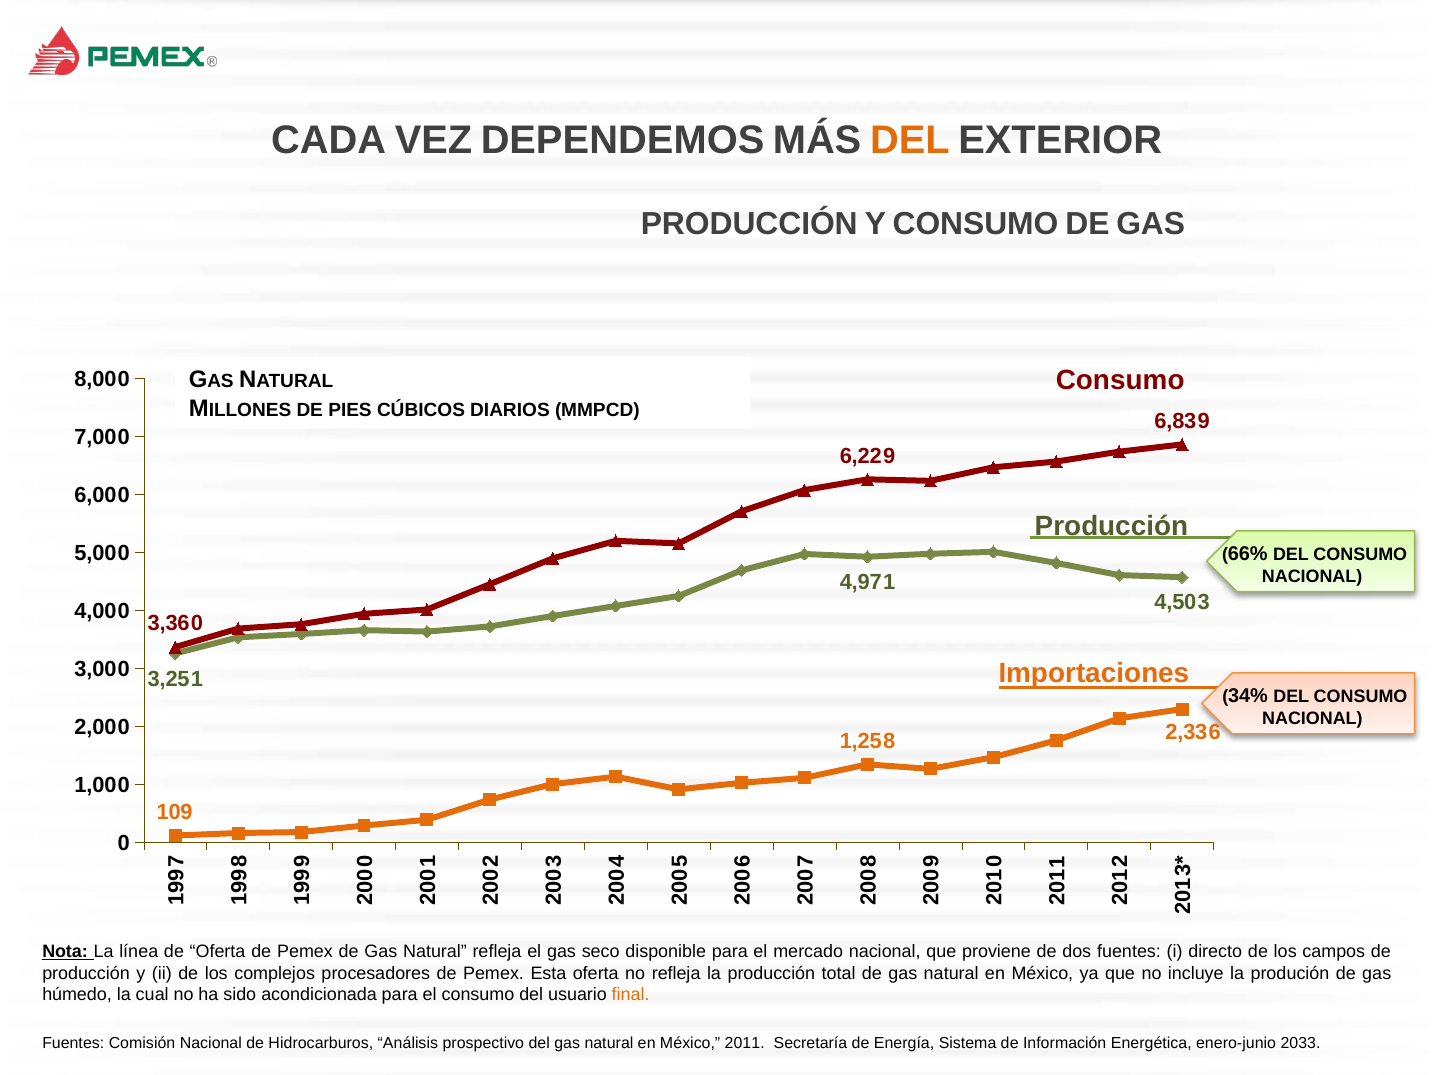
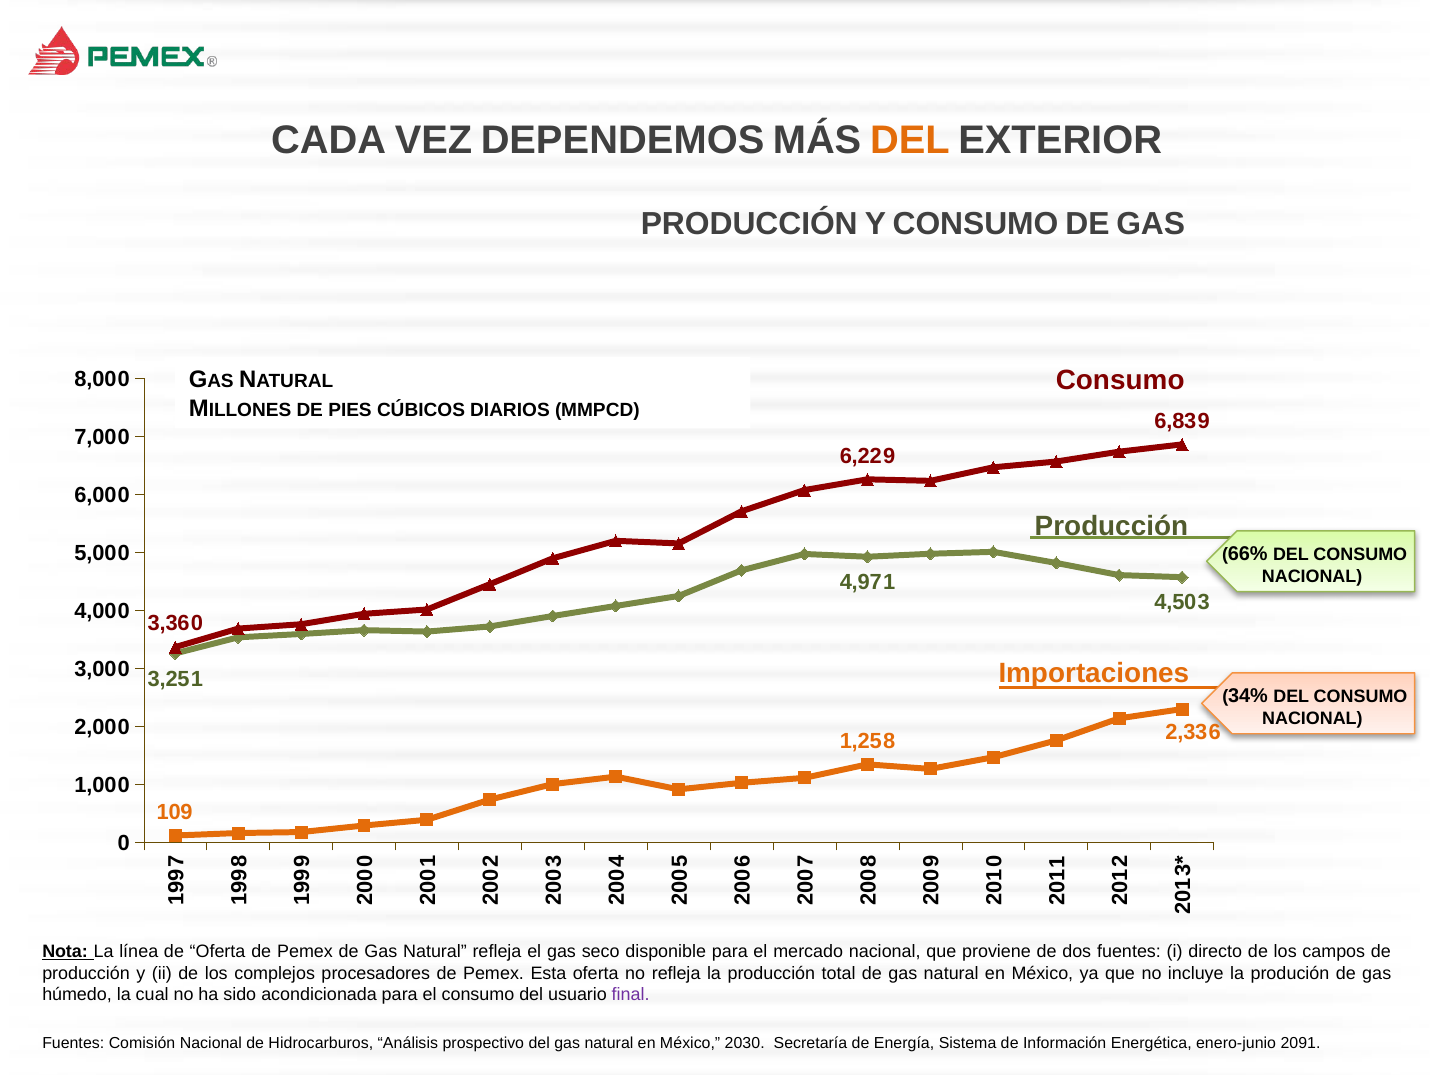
final colour: orange -> purple
2011: 2011 -> 2030
2033: 2033 -> 2091
